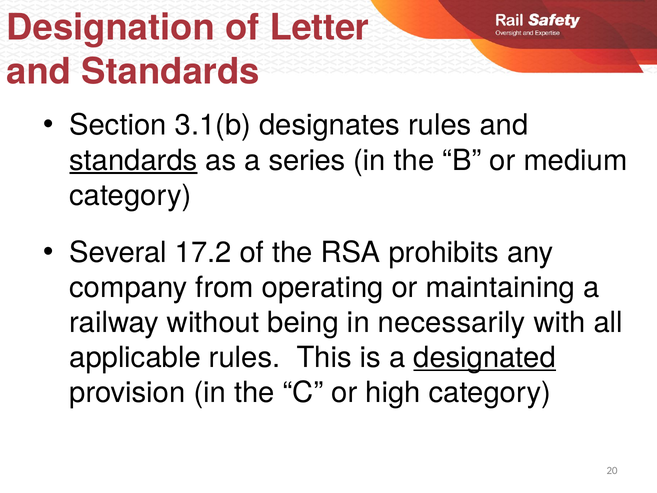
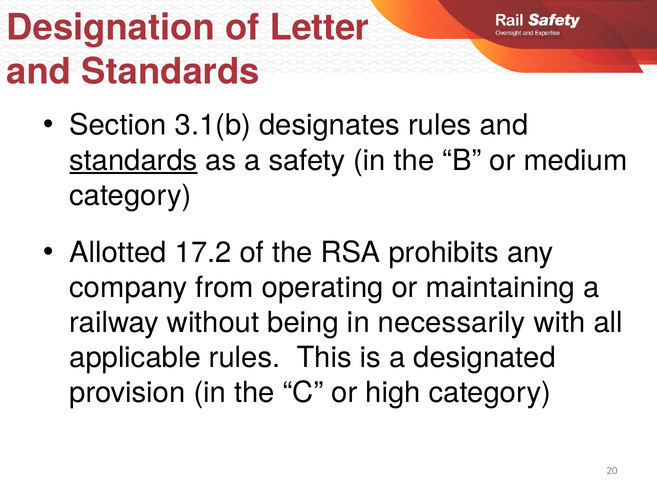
series: series -> safety
Several: Several -> Allotted
designated underline: present -> none
